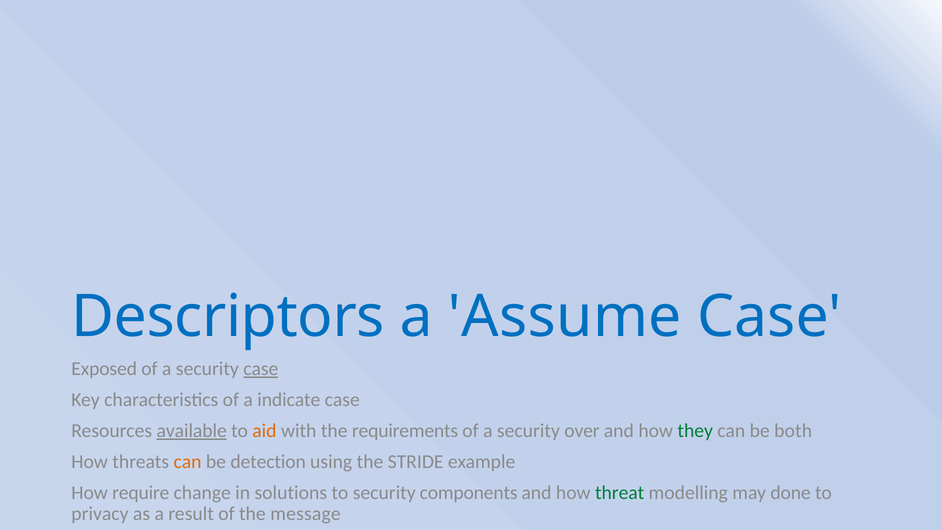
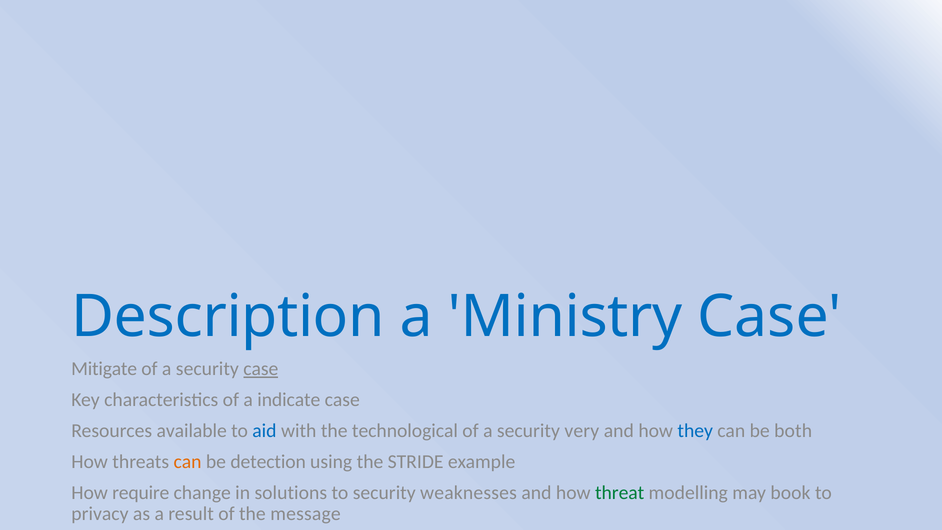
Descriptors: Descriptors -> Description
Assume: Assume -> Ministry
Exposed: Exposed -> Mitigate
available underline: present -> none
aid colour: orange -> blue
requirements: requirements -> technological
over: over -> very
they colour: green -> blue
components: components -> weaknesses
done: done -> book
